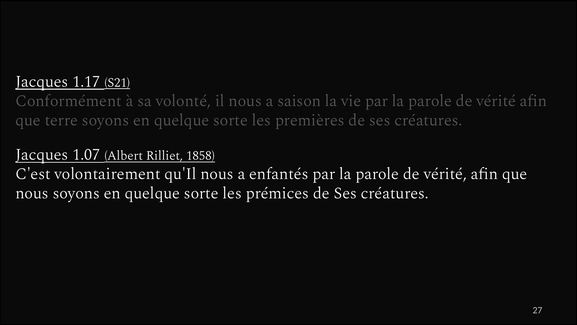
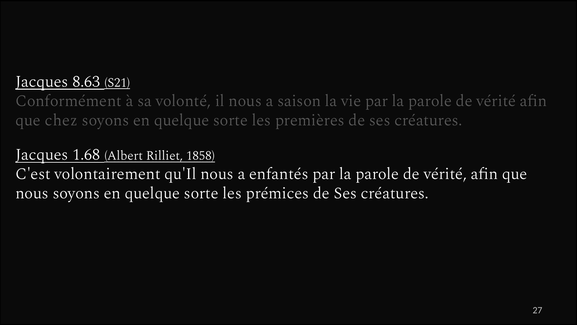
1.17: 1.17 -> 8.63
terre: terre -> chez
1.07: 1.07 -> 1.68
